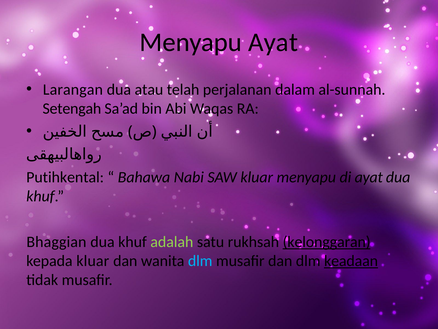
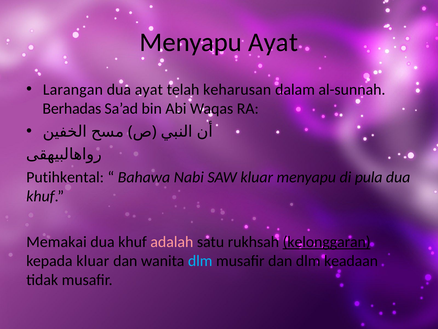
dua atau: atau -> ayat
perjalanan: perjalanan -> keharusan
Setengah: Setengah -> Berhadas
di ayat: ayat -> pula
Bhaggian: Bhaggian -> Memakai
adalah colour: light green -> pink
keadaan underline: present -> none
